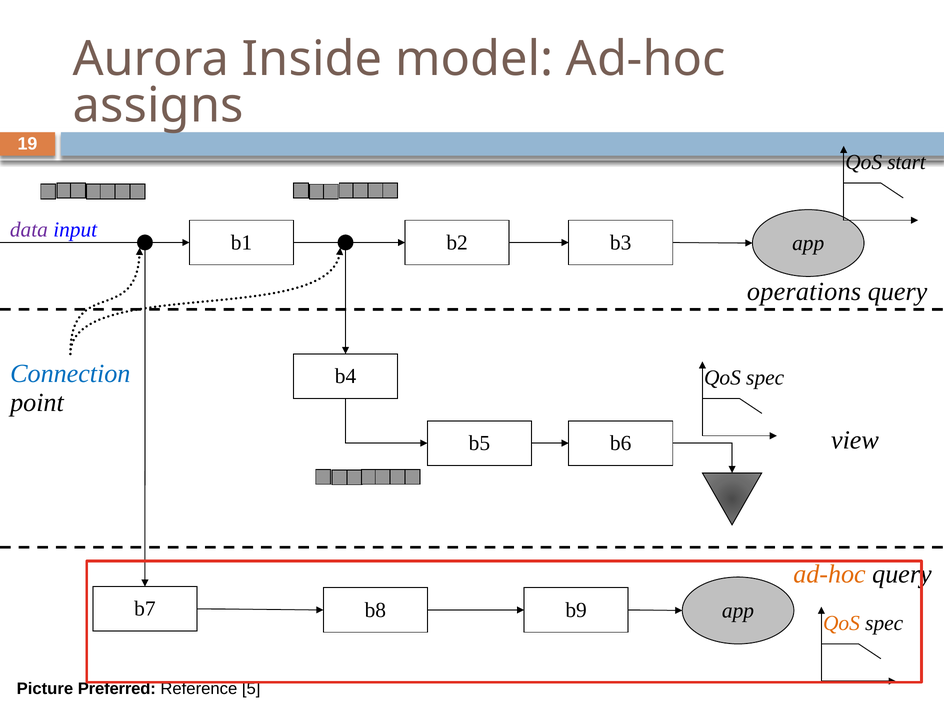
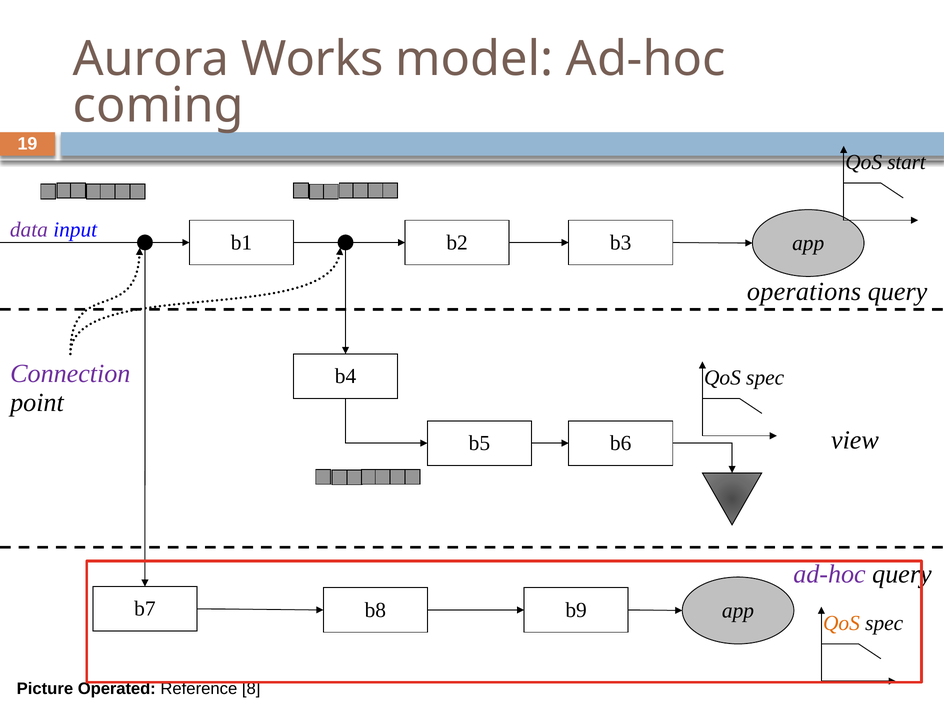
Inside: Inside -> Works
assigns: assigns -> coming
Connection colour: blue -> purple
ad-hoc at (829, 574) colour: orange -> purple
Preferred: Preferred -> Operated
5: 5 -> 8
